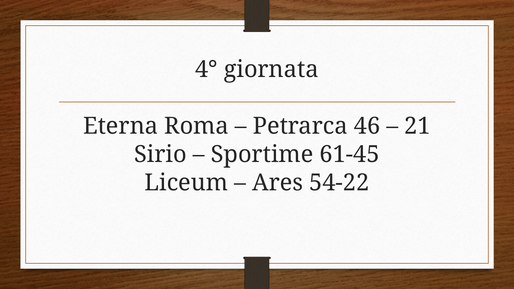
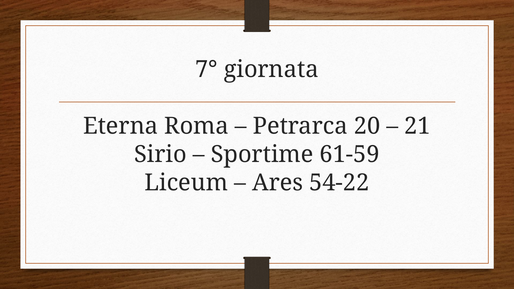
4°: 4° -> 7°
46: 46 -> 20
61-45: 61-45 -> 61-59
